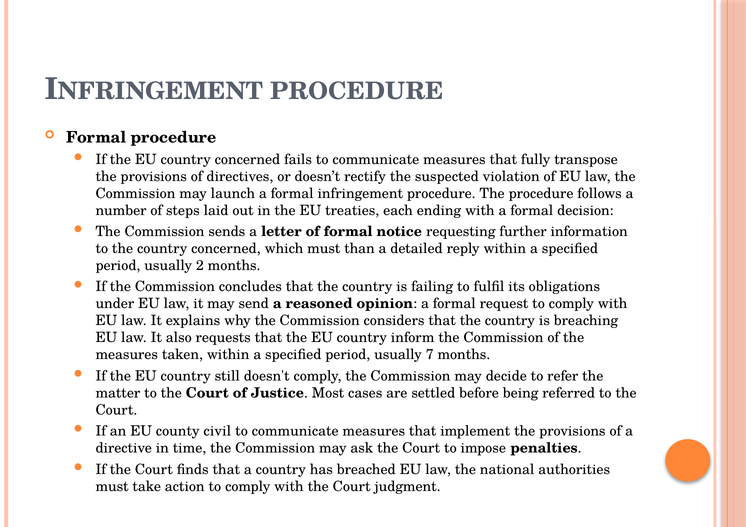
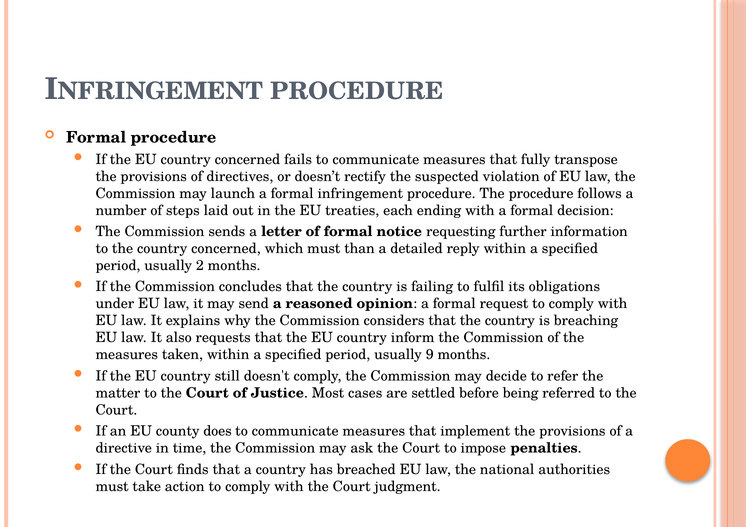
7: 7 -> 9
civil: civil -> does
